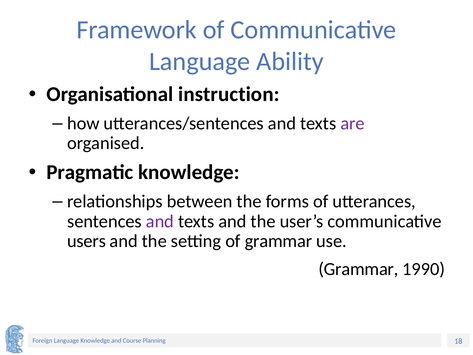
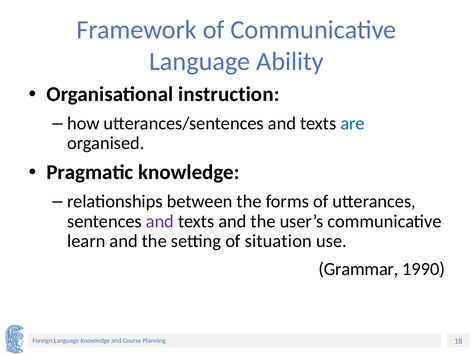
are colour: purple -> blue
users: users -> learn
of grammar: grammar -> situation
